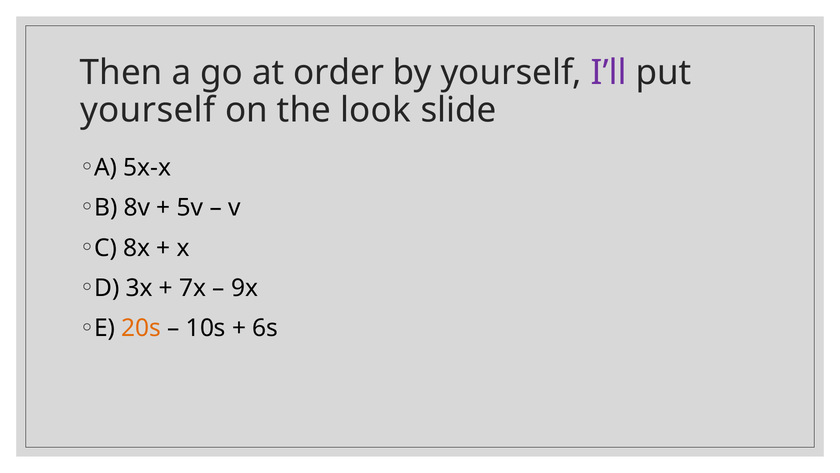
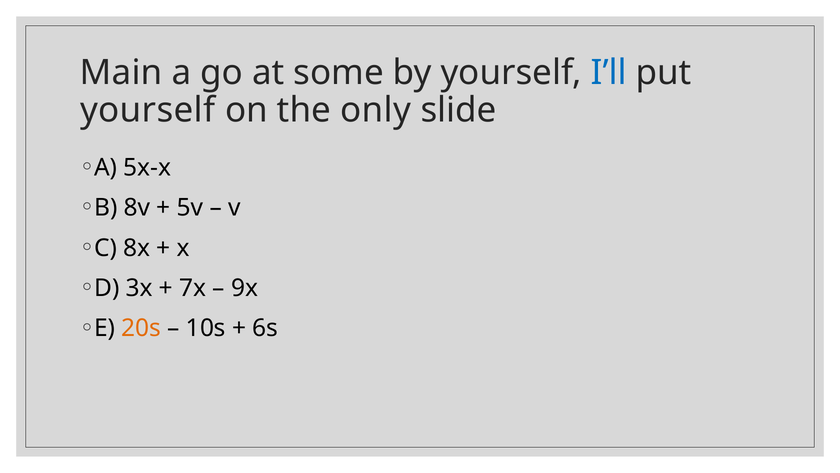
Then: Then -> Main
order: order -> some
I’ll colour: purple -> blue
look: look -> only
